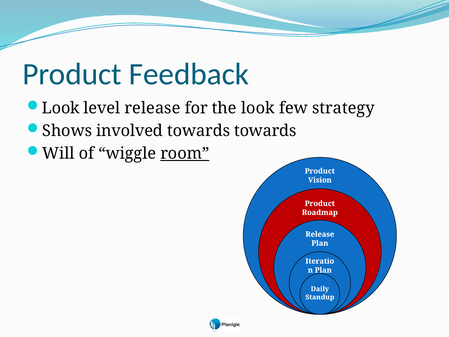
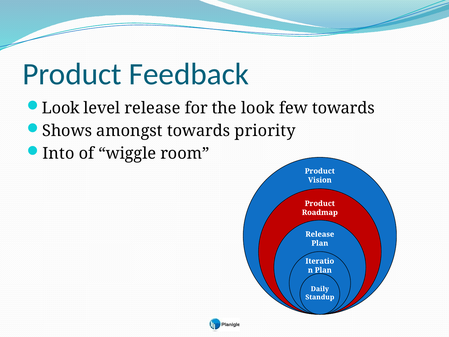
few strategy: strategy -> towards
involved: involved -> amongst
towards towards: towards -> priority
Will: Will -> Into
room underline: present -> none
